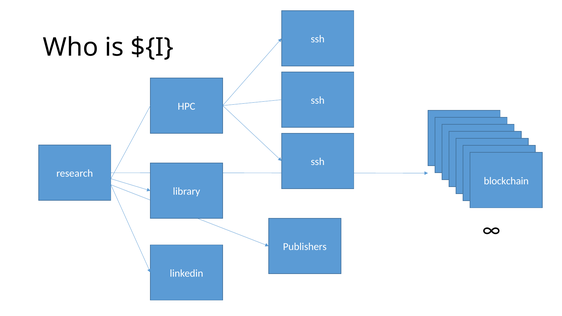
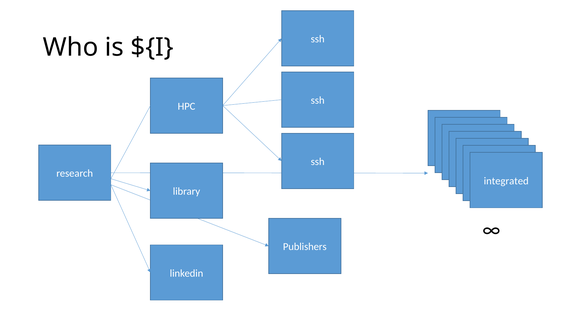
blockchain: blockchain -> integrated
